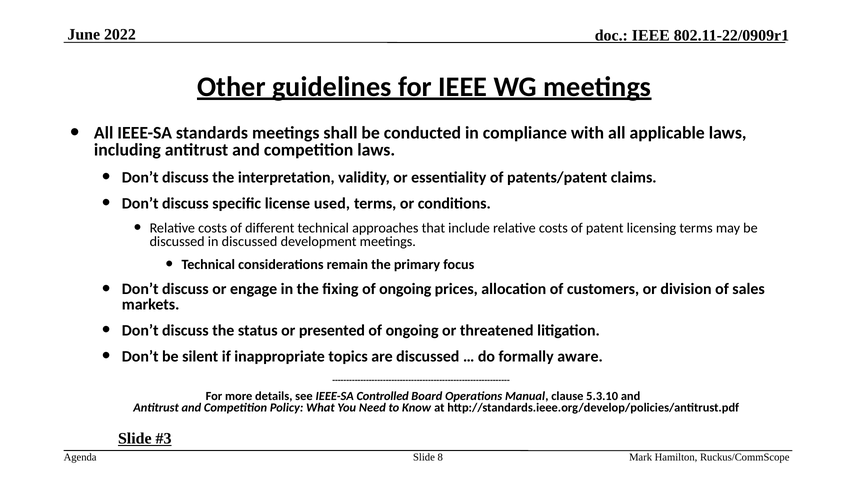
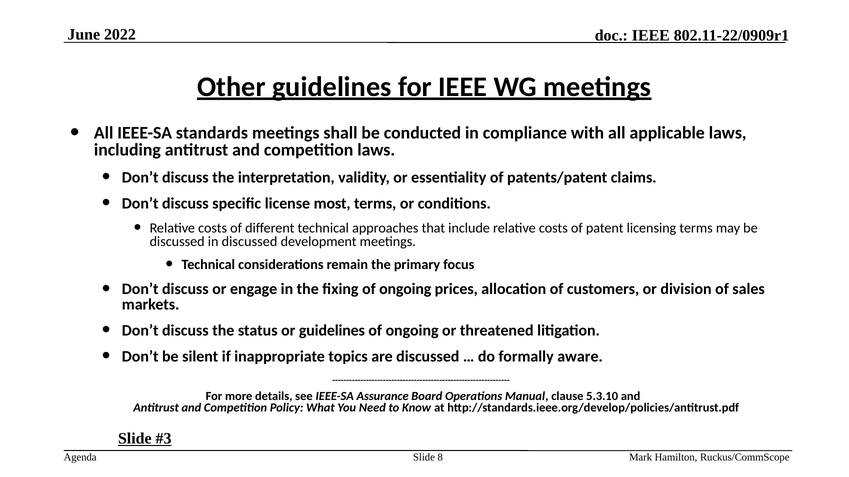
used: used -> most
or presented: presented -> guidelines
Controlled: Controlled -> Assurance
